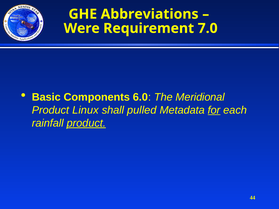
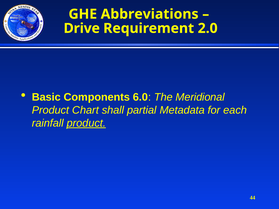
Were: Were -> Drive
7.0: 7.0 -> 2.0
Linux: Linux -> Chart
pulled: pulled -> partial
for underline: present -> none
